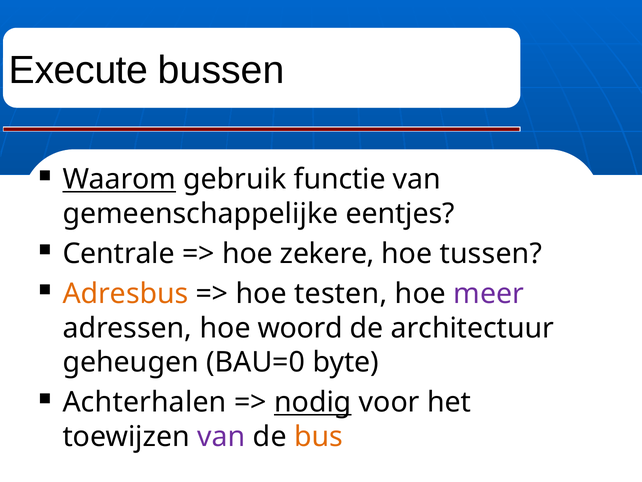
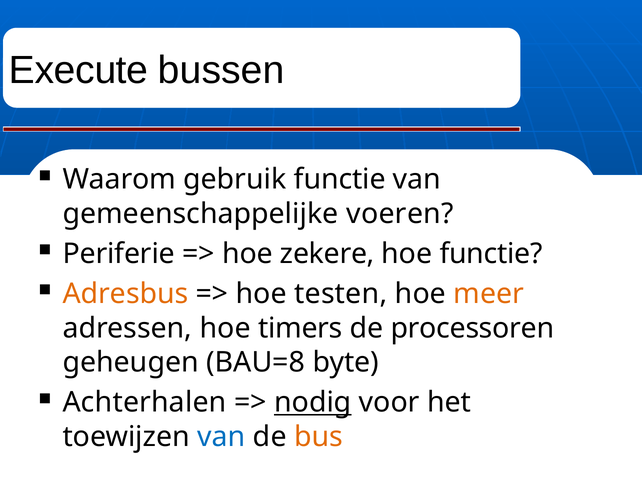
Waarom underline: present -> none
eentjes: eentjes -> voeren
Centrale: Centrale -> Periferie
hoe tussen: tussen -> functie
meer colour: purple -> orange
woord: woord -> timers
architectuur: architectuur -> processoren
BAU=0: BAU=0 -> BAU=8
van at (221, 436) colour: purple -> blue
